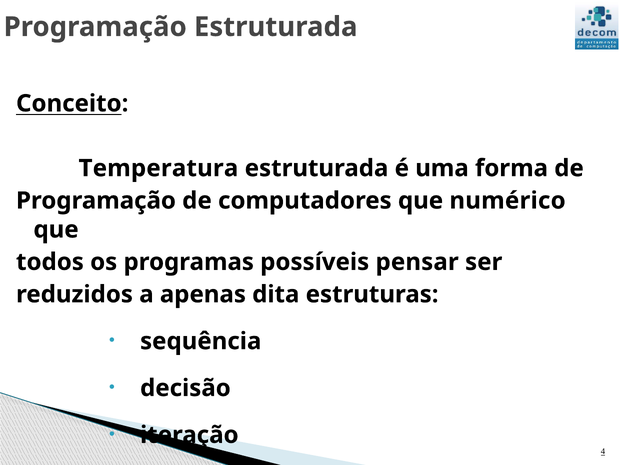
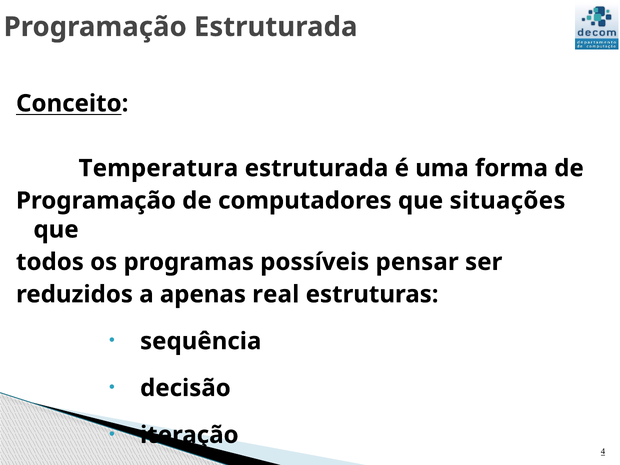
numérico: numérico -> situações
dita: dita -> real
